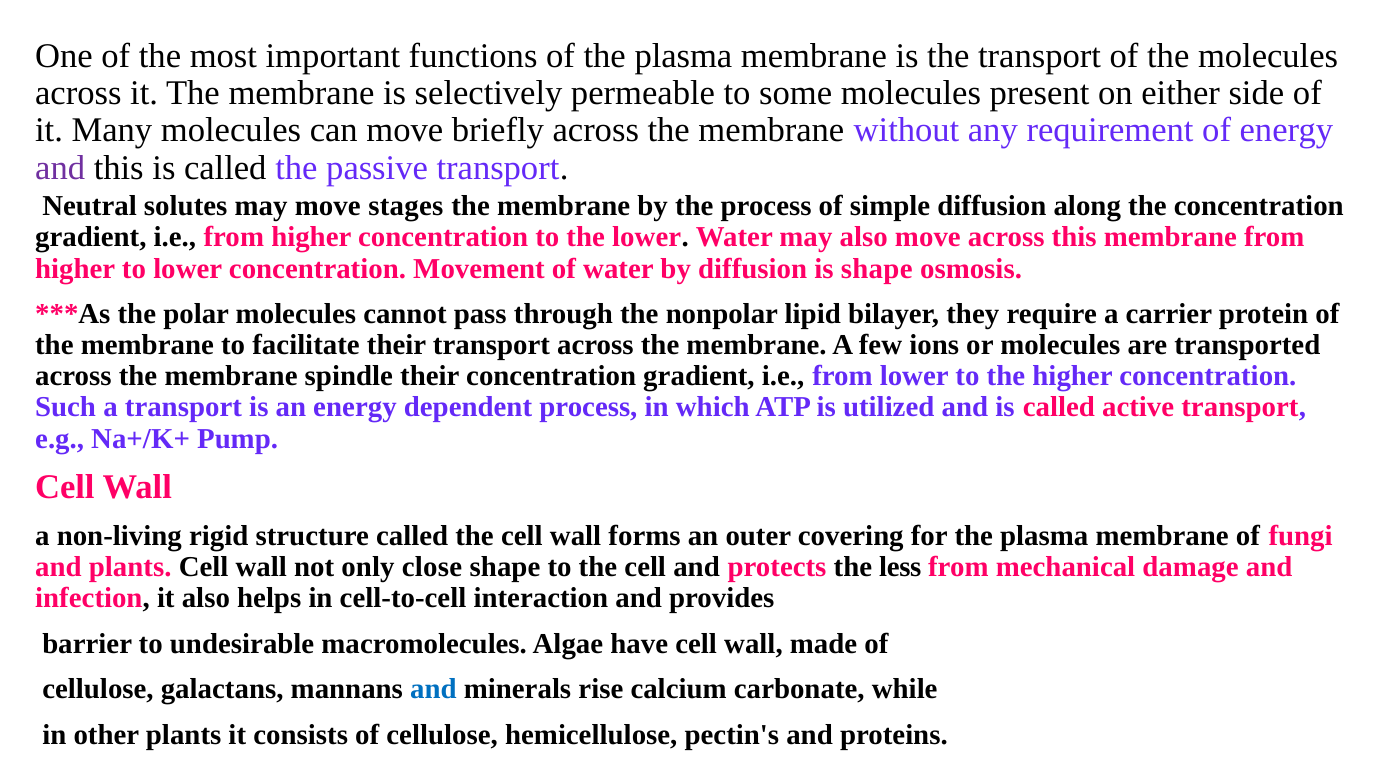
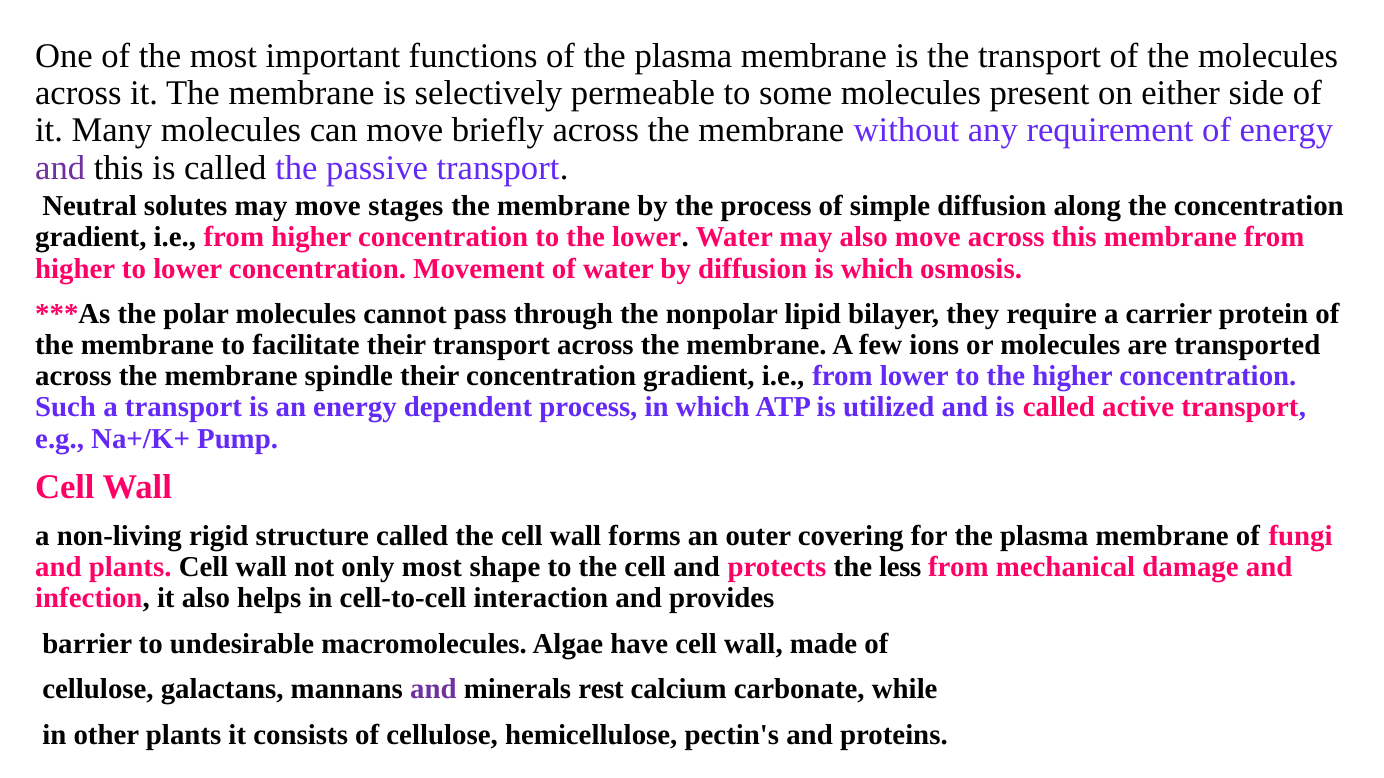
is shape: shape -> which
only close: close -> most
and at (433, 690) colour: blue -> purple
rise: rise -> rest
